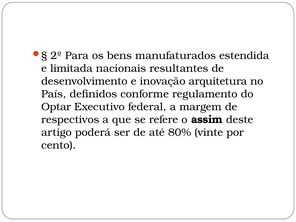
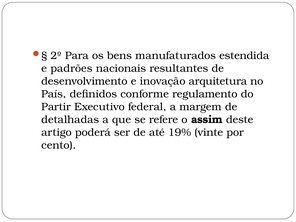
limitada: limitada -> padrões
Optar: Optar -> Partir
respectivos: respectivos -> detalhadas
80%: 80% -> 19%
